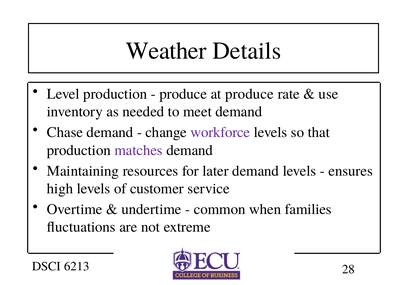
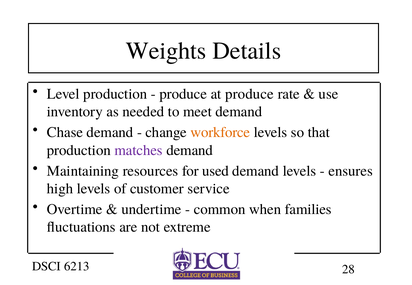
Weather: Weather -> Weights
workforce colour: purple -> orange
later: later -> used
